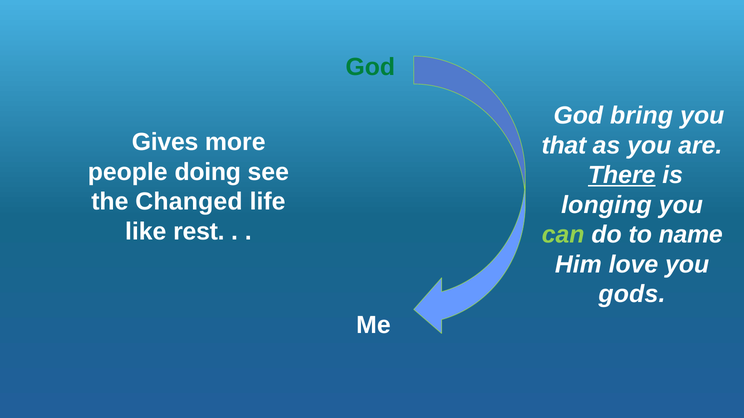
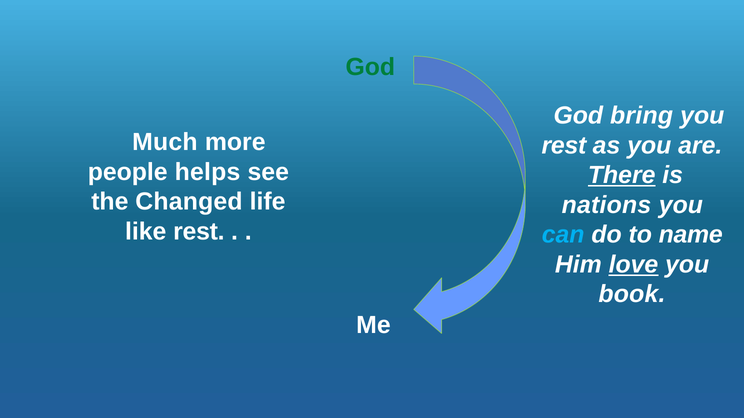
Gives: Gives -> Much
that at (564, 146): that -> rest
doing: doing -> helps
longing: longing -> nations
can colour: light green -> light blue
love underline: none -> present
gods: gods -> book
